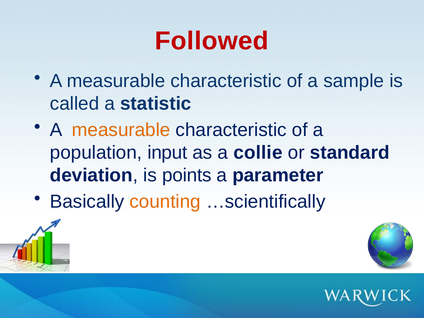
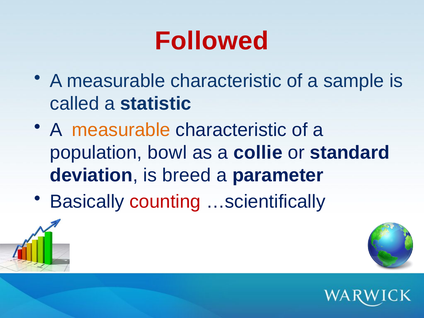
input: input -> bowl
points: points -> breed
counting colour: orange -> red
